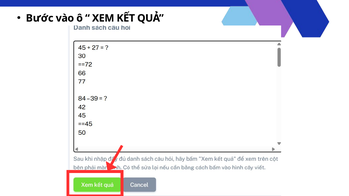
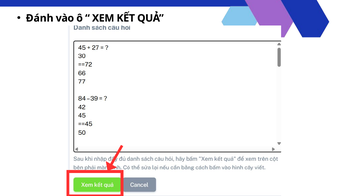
Bước: Bước -> Đánh
